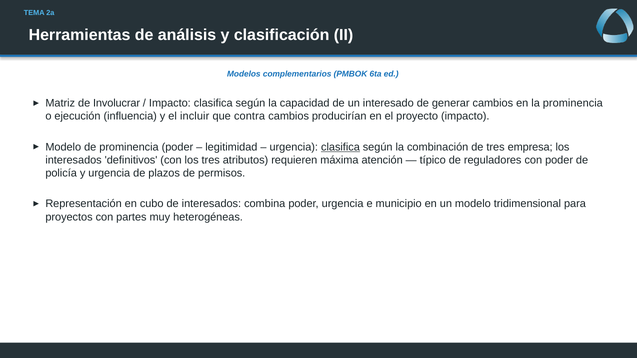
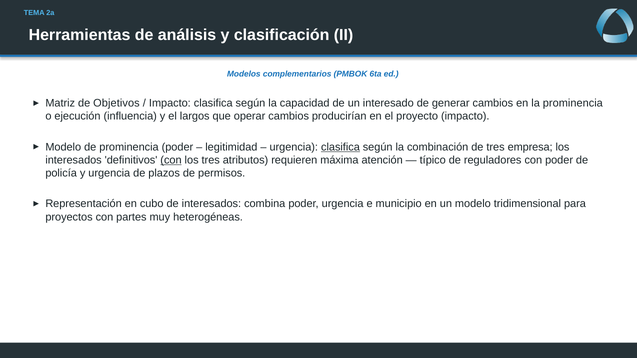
Involucrar: Involucrar -> Objetivos
incluir: incluir -> largos
contra: contra -> operar
con at (171, 160) underline: none -> present
